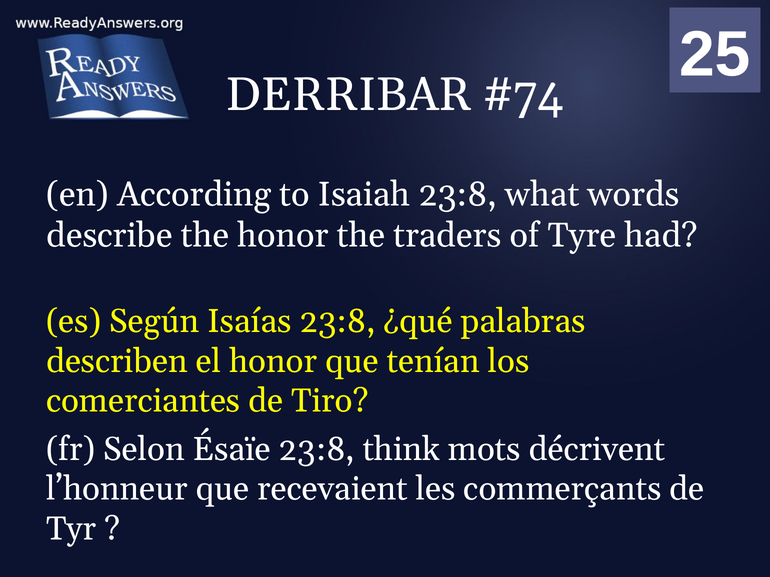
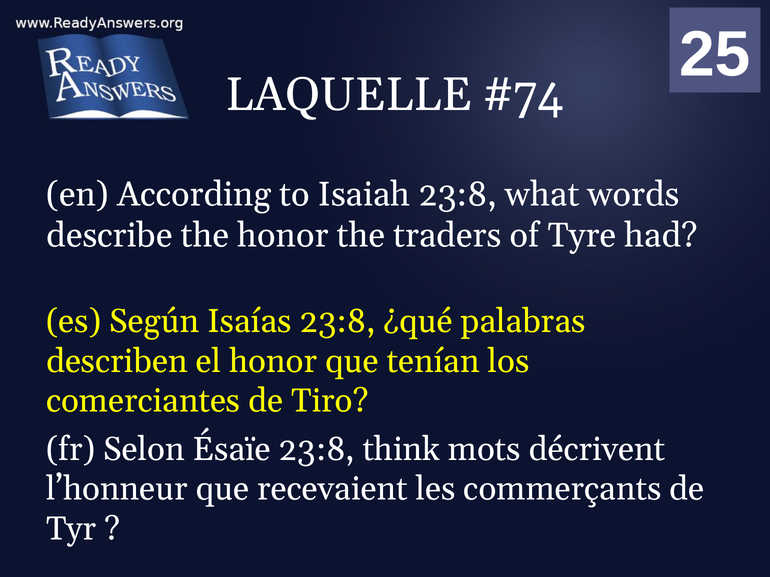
DERRIBAR: DERRIBAR -> LAQUELLE
